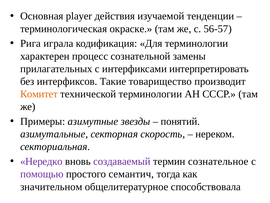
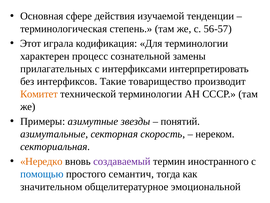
player: player -> сфере
окраске: окраске -> степень
Рига: Рига -> Этот
Нередко colour: purple -> orange
сознательное: сознательное -> иностранного
помощью colour: purple -> blue
способствовала: способствовала -> эмоциональной
